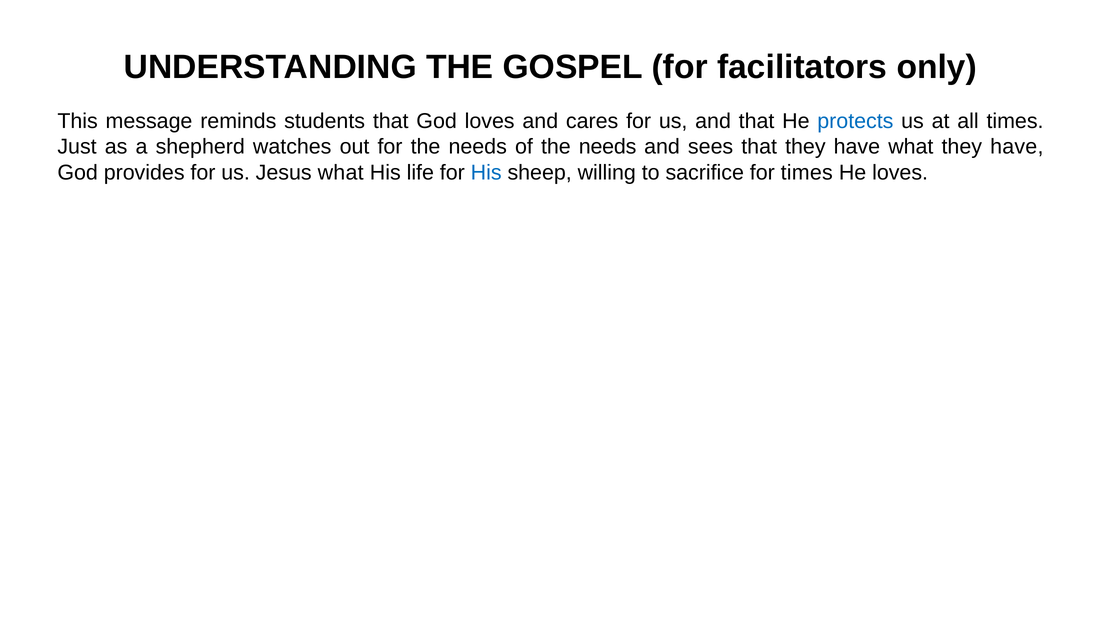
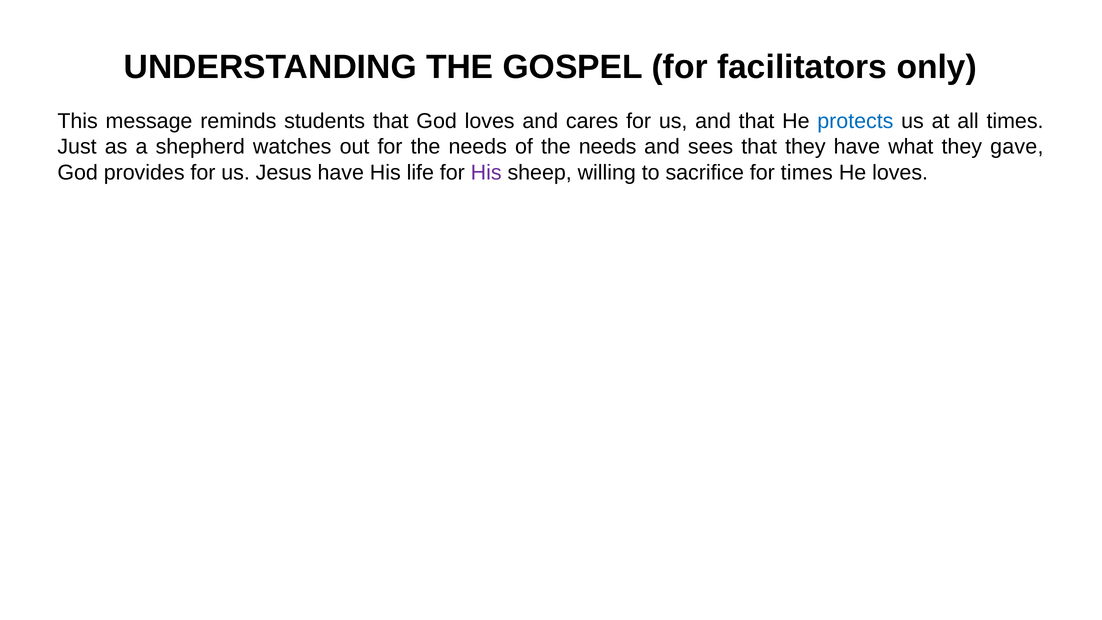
what they have: have -> gave
Jesus what: what -> have
His at (486, 173) colour: blue -> purple
